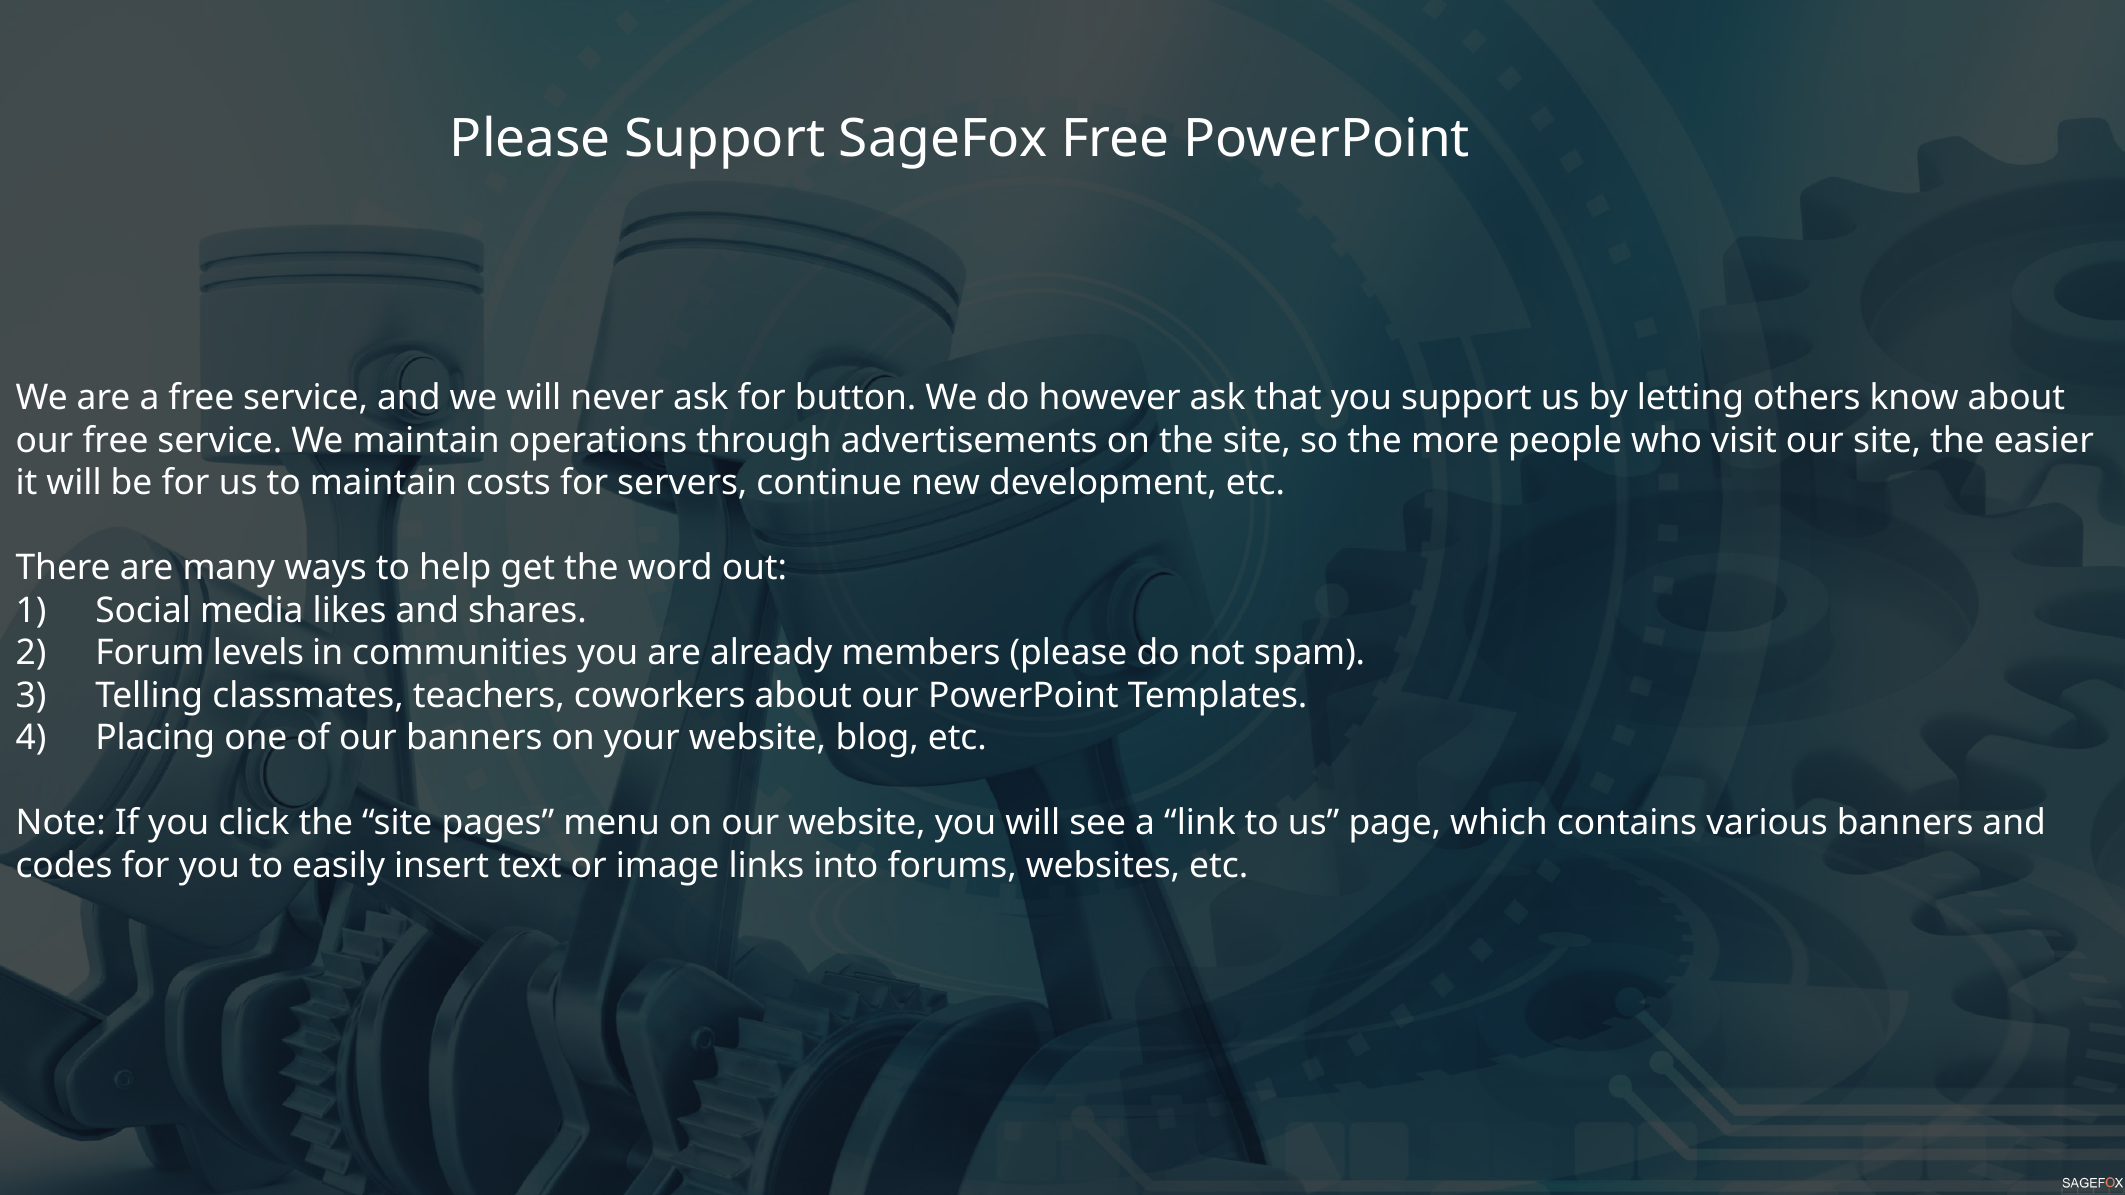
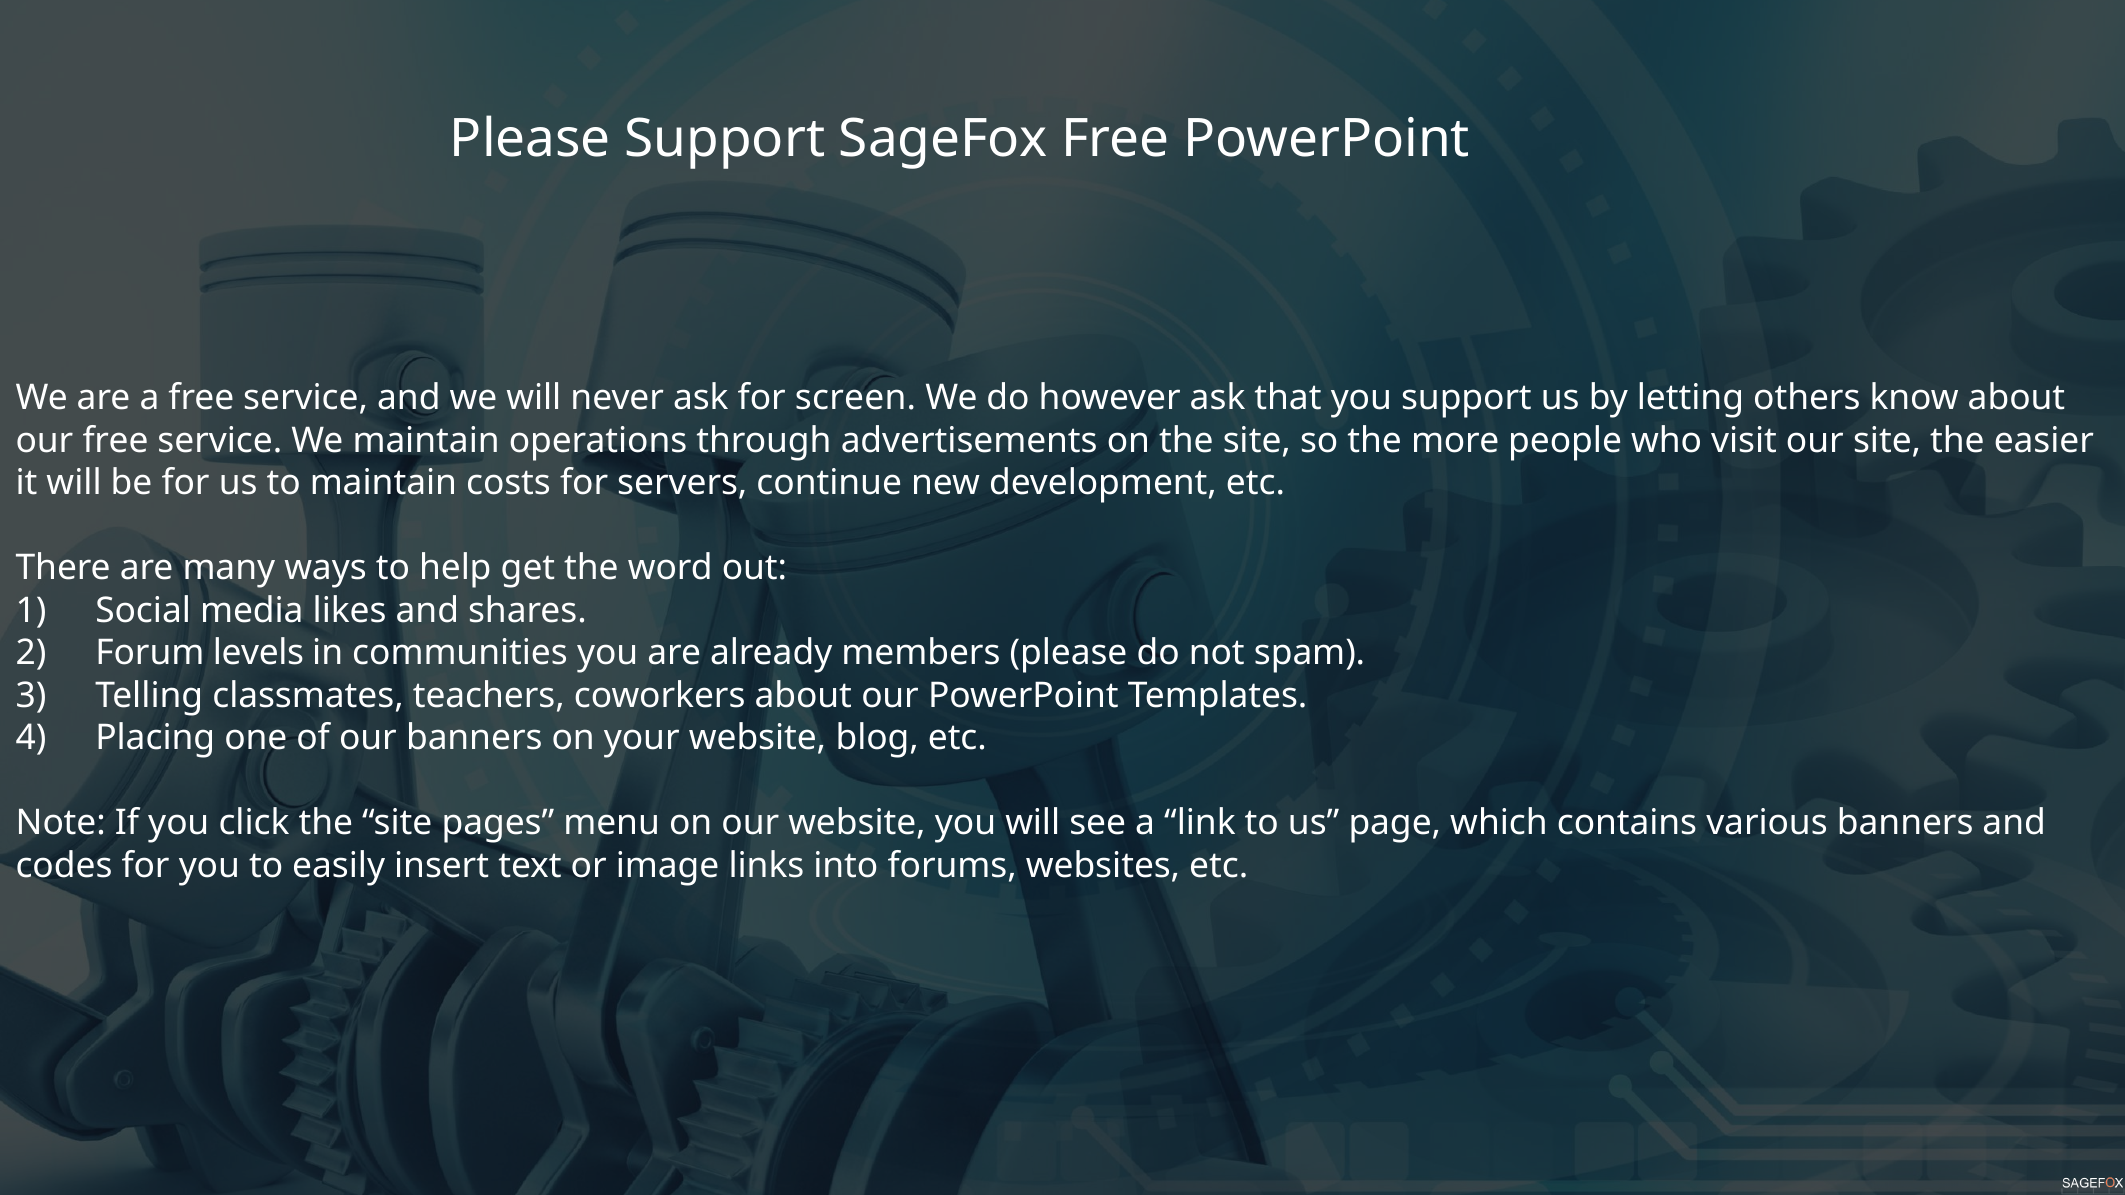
button: button -> screen
